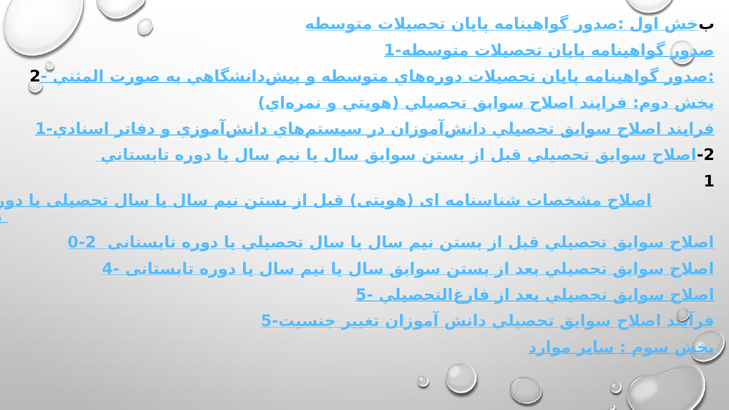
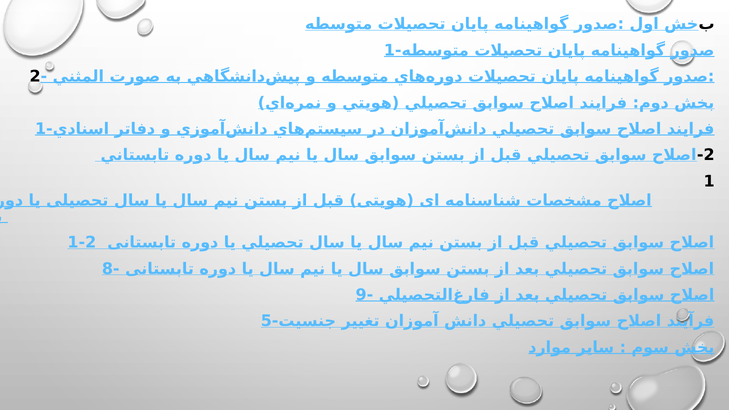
0-2: 0-2 -> 1-2
4-: 4- -> 8-
5-: 5- -> 9-
